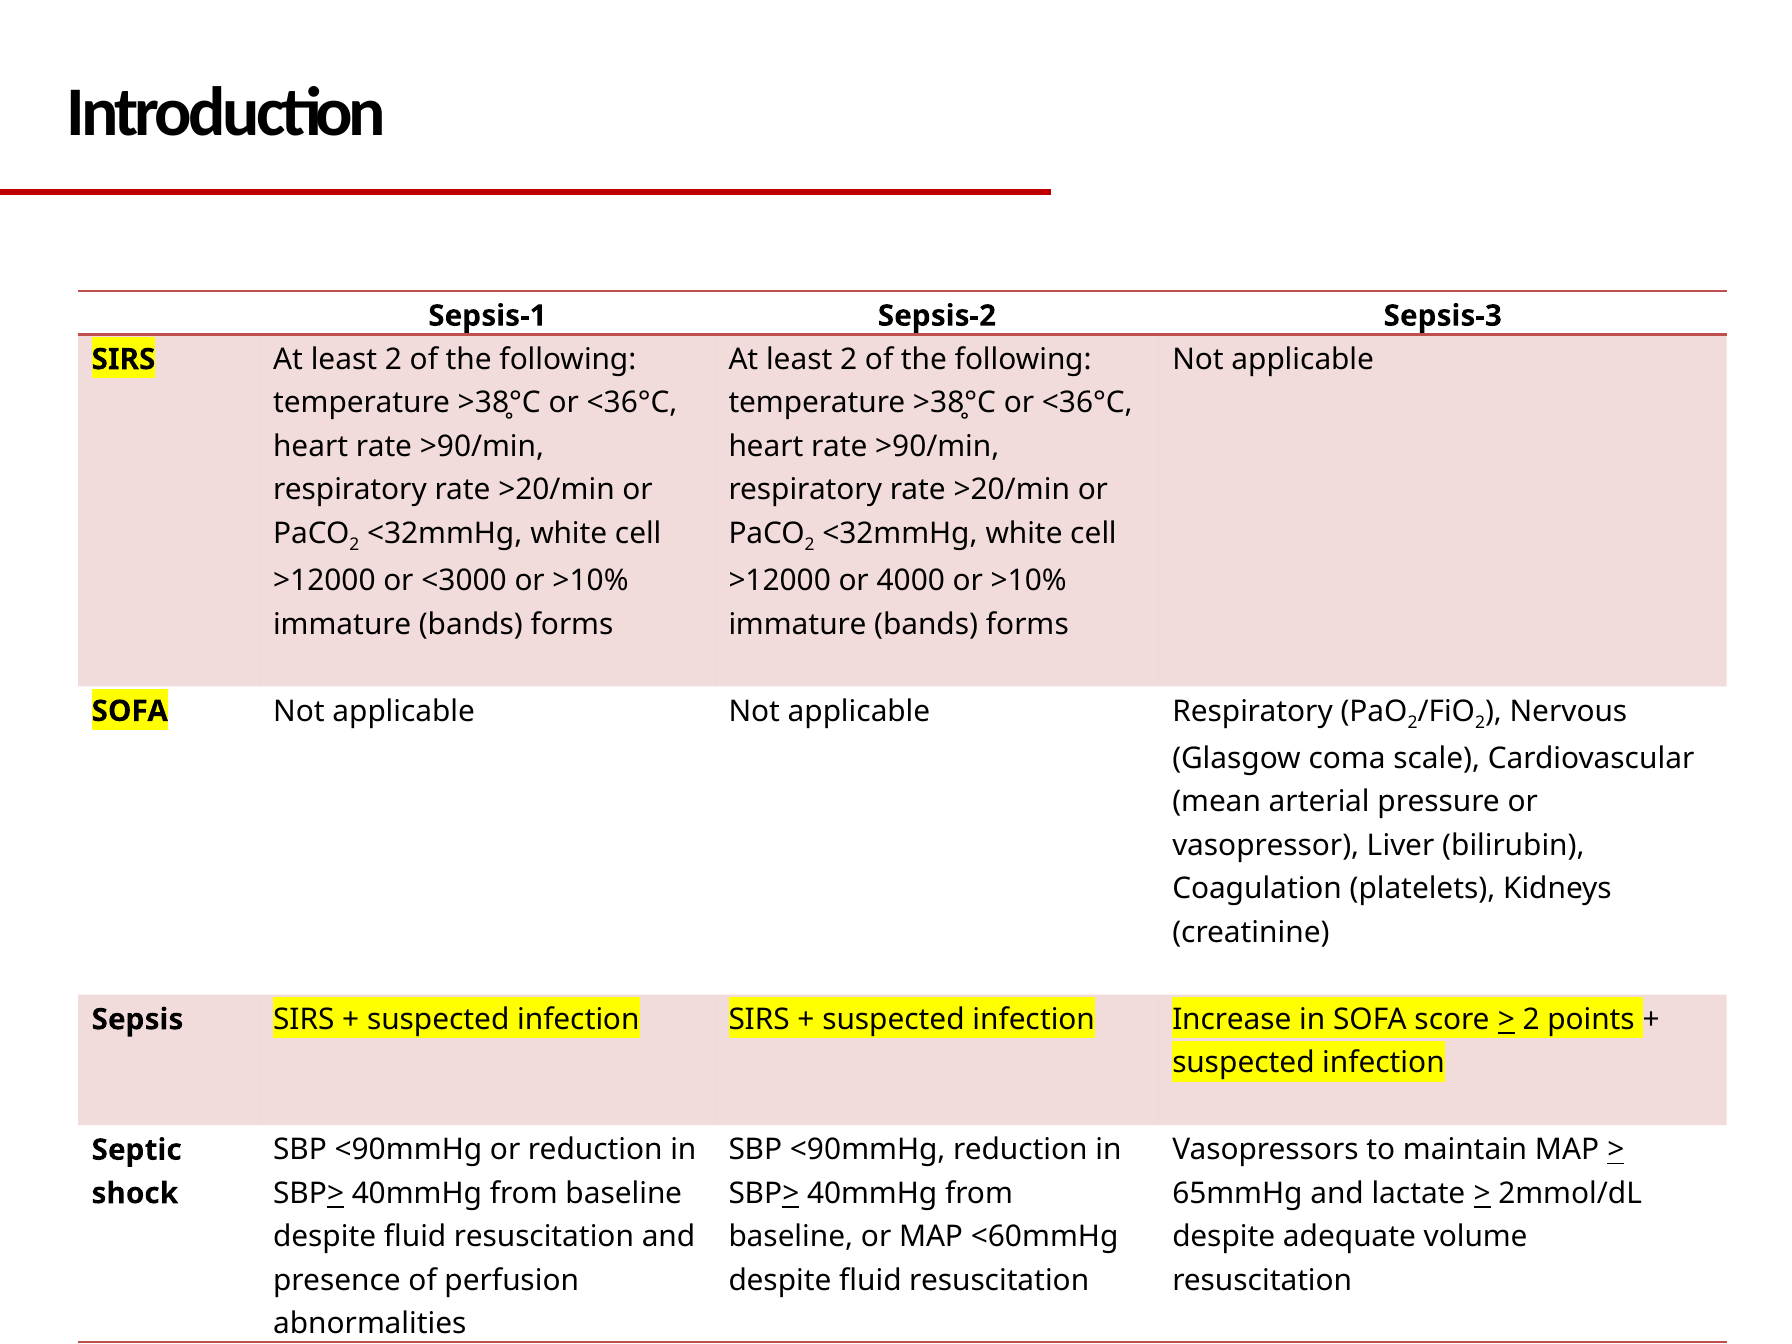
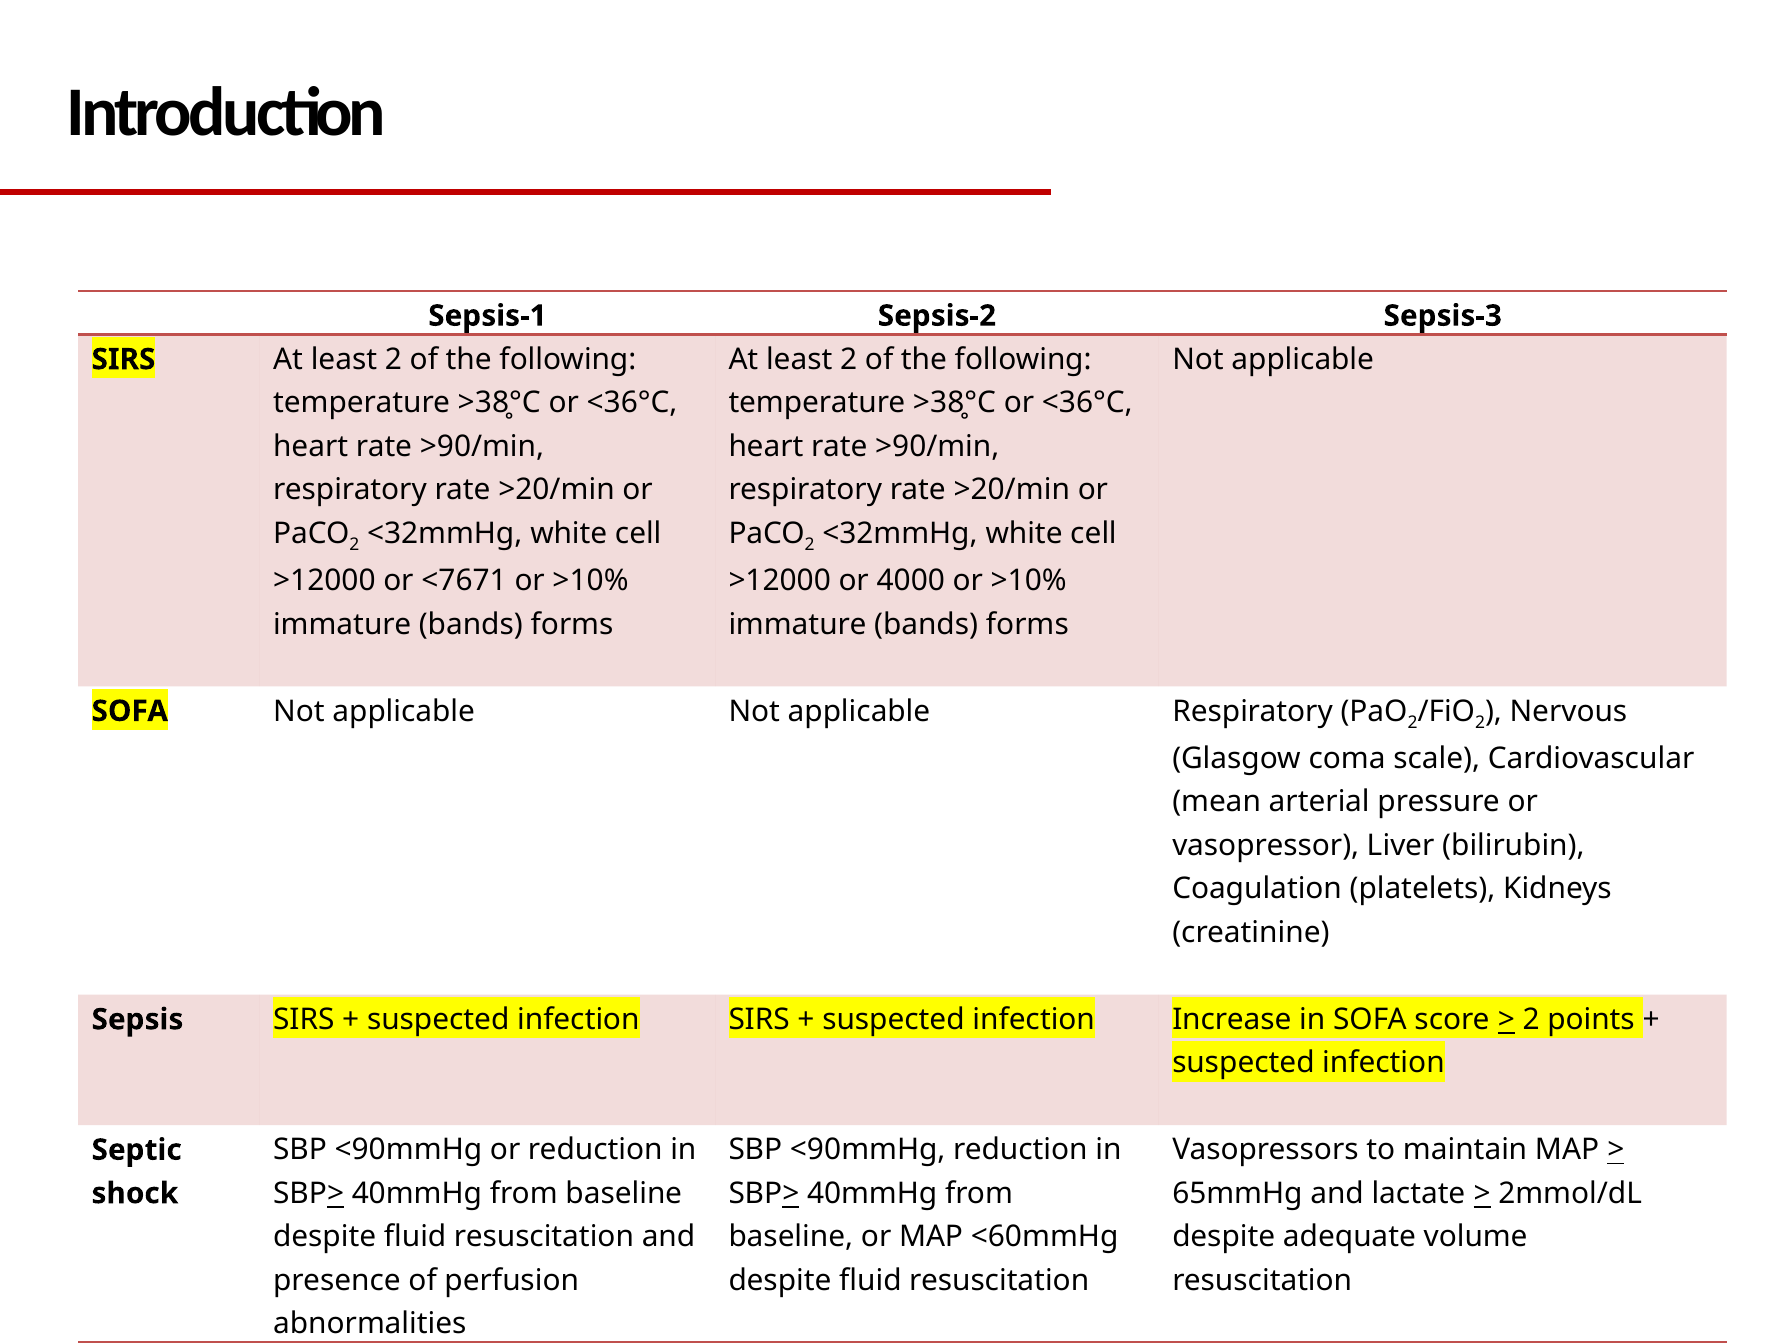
<3000: <3000 -> <7671
